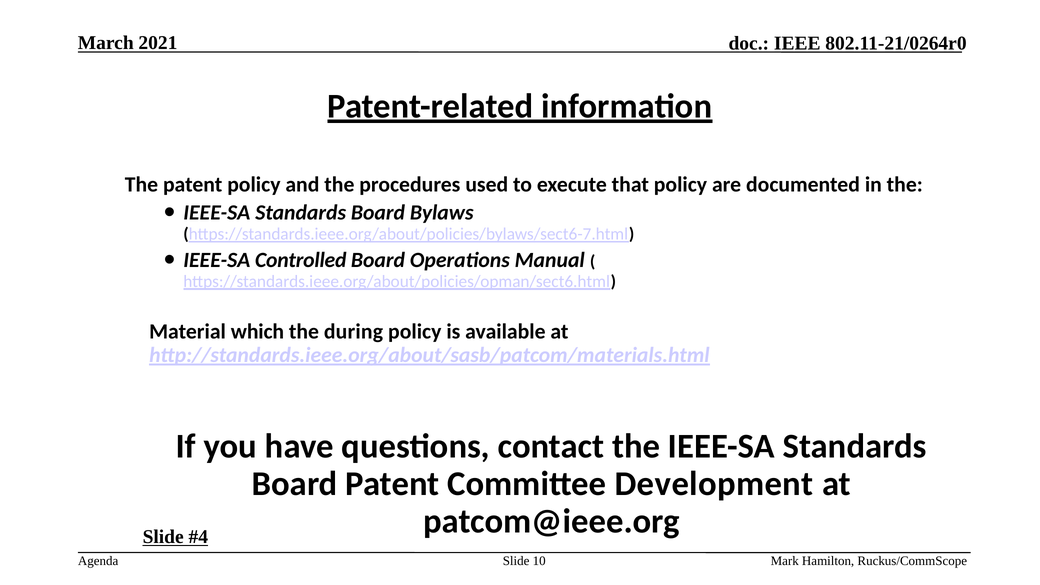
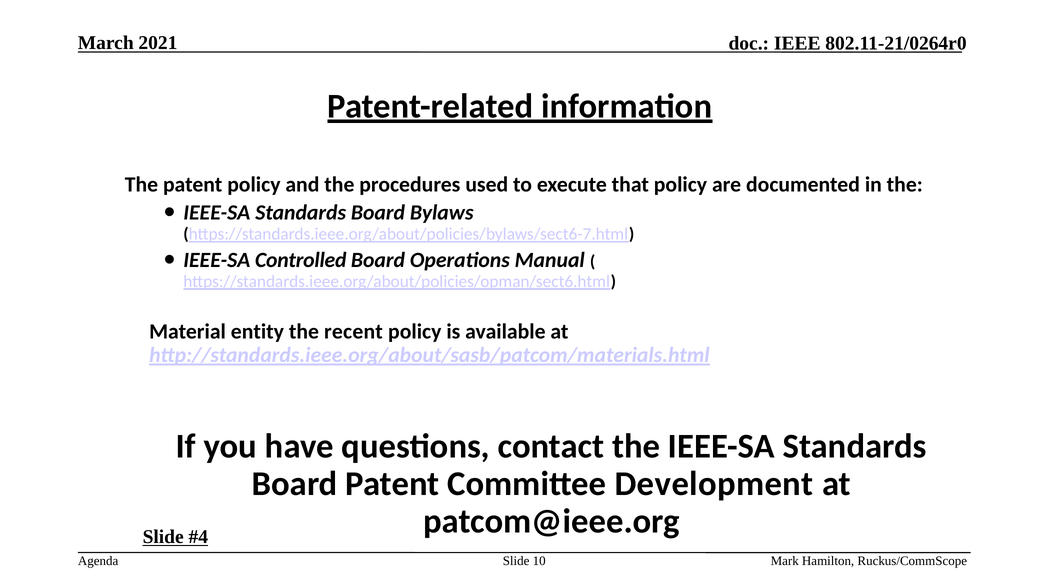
which: which -> entity
during: during -> recent
